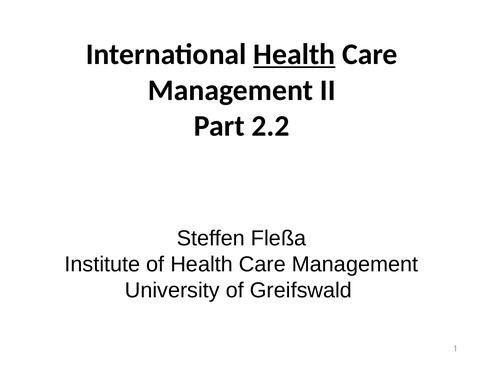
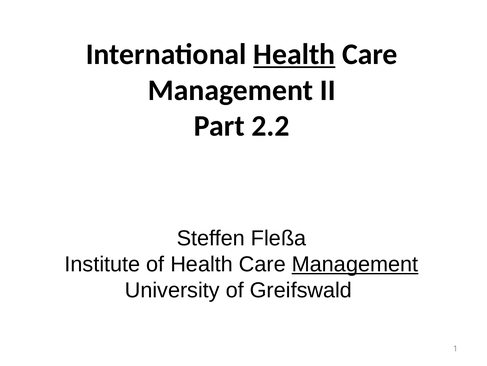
Management at (355, 264) underline: none -> present
